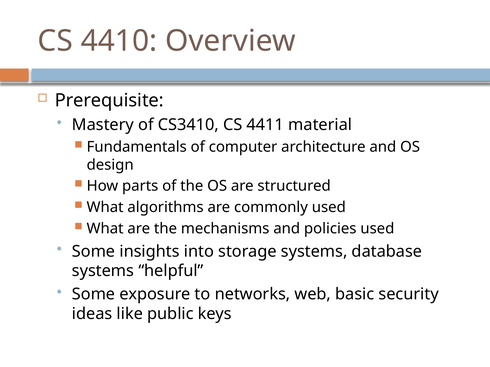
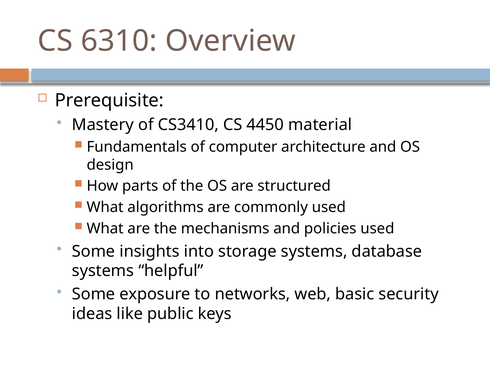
4410: 4410 -> 6310
4411: 4411 -> 4450
